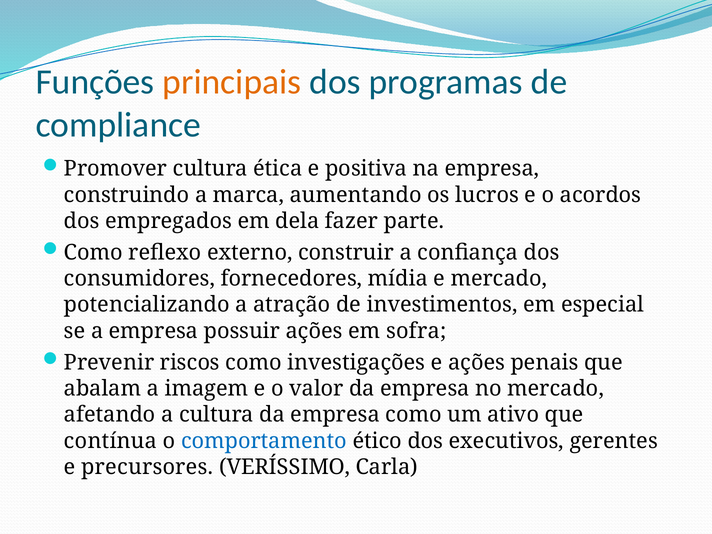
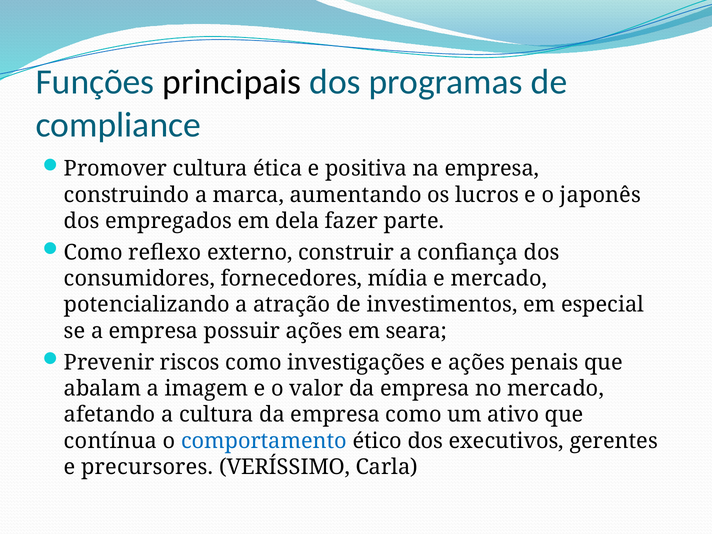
principais colour: orange -> black
acordos: acordos -> japonês
sofra: sofra -> seara
